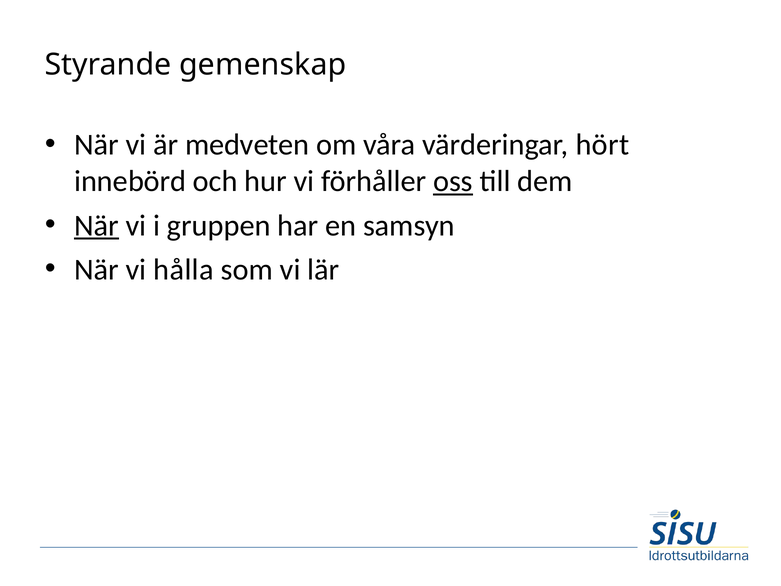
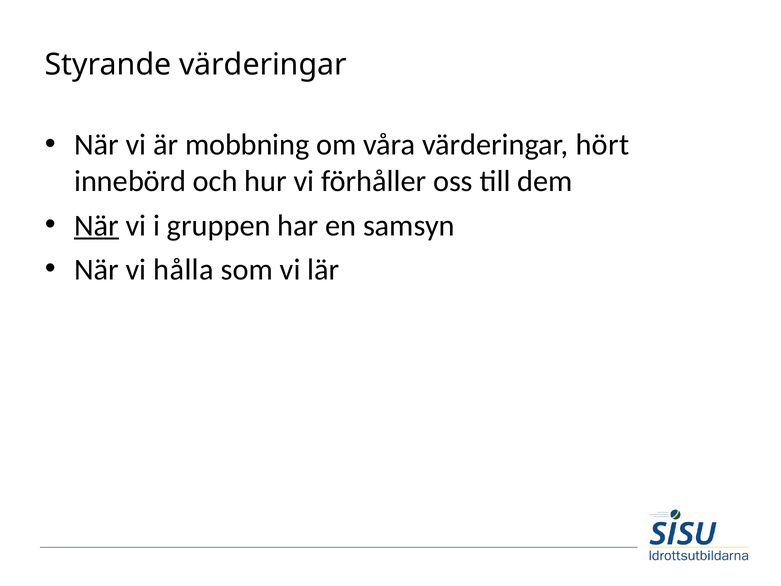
Styrande gemenskap: gemenskap -> värderingar
medveten: medveten -> mobbning
oss underline: present -> none
